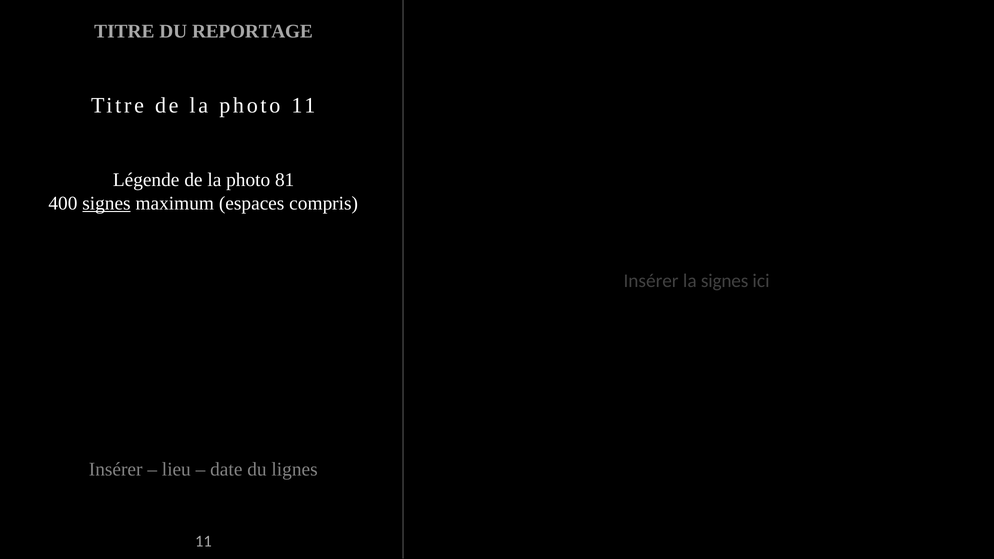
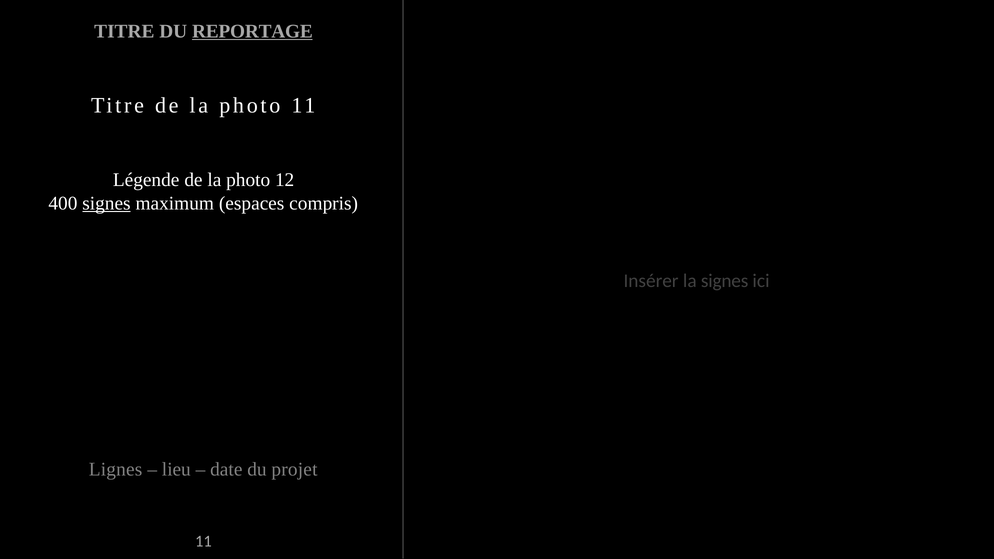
REPORTAGE underline: none -> present
81: 81 -> 12
Insérer at (116, 470): Insérer -> Lignes
lignes: lignes -> projet
